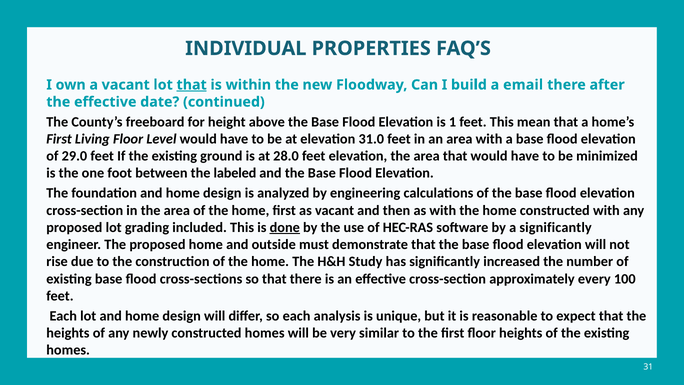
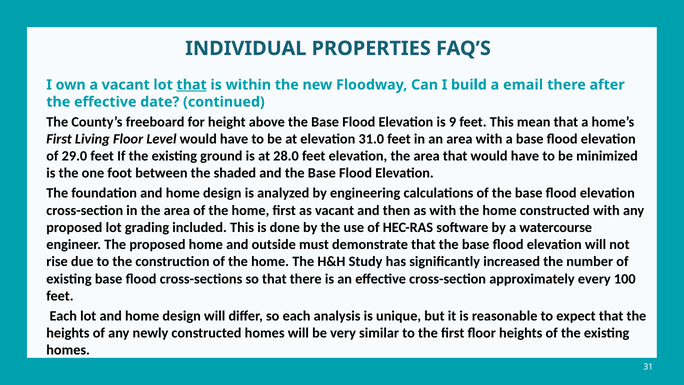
1: 1 -> 9
labeled: labeled -> shaded
done underline: present -> none
a significantly: significantly -> watercourse
